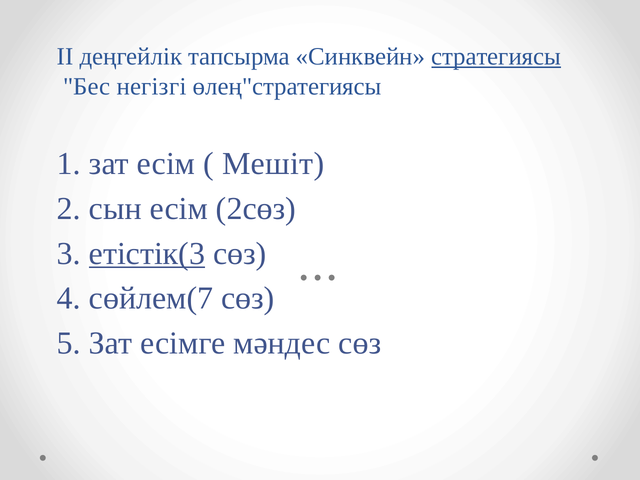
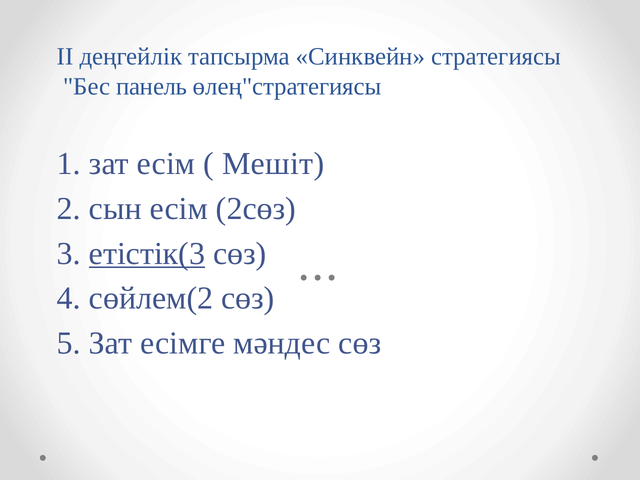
стратегиясы underline: present -> none
негізгі: негізгі -> панель
сөйлем(7: сөйлем(7 -> сөйлем(2
